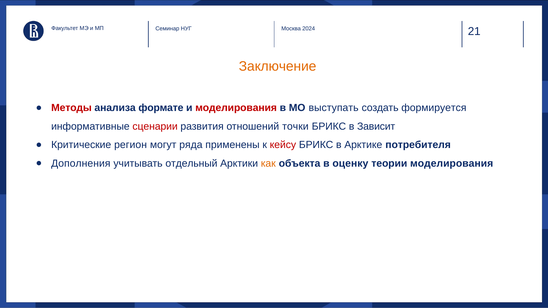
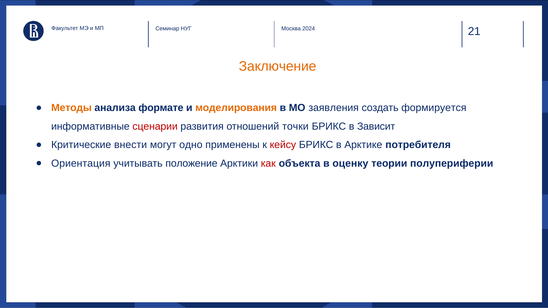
Методы colour: red -> orange
моделирования at (236, 108) colour: red -> orange
выступать: выступать -> заявления
регион: регион -> внести
ряда: ряда -> одно
Дополнения: Дополнения -> Ориентация
отдельный: отдельный -> положение
как colour: orange -> red
теории моделирования: моделирования -> полупериферии
